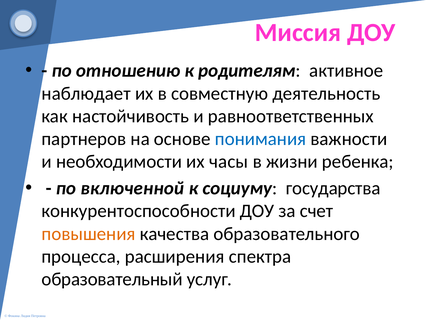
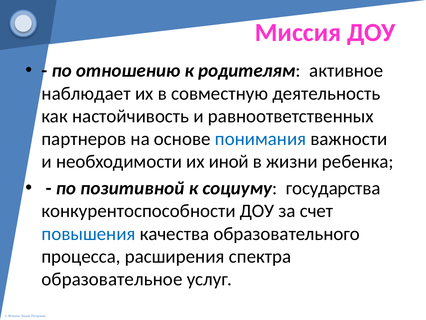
часы: часы -> иной
включенной: включенной -> позитивной
повышения colour: orange -> blue
образовательный: образовательный -> образовательное
